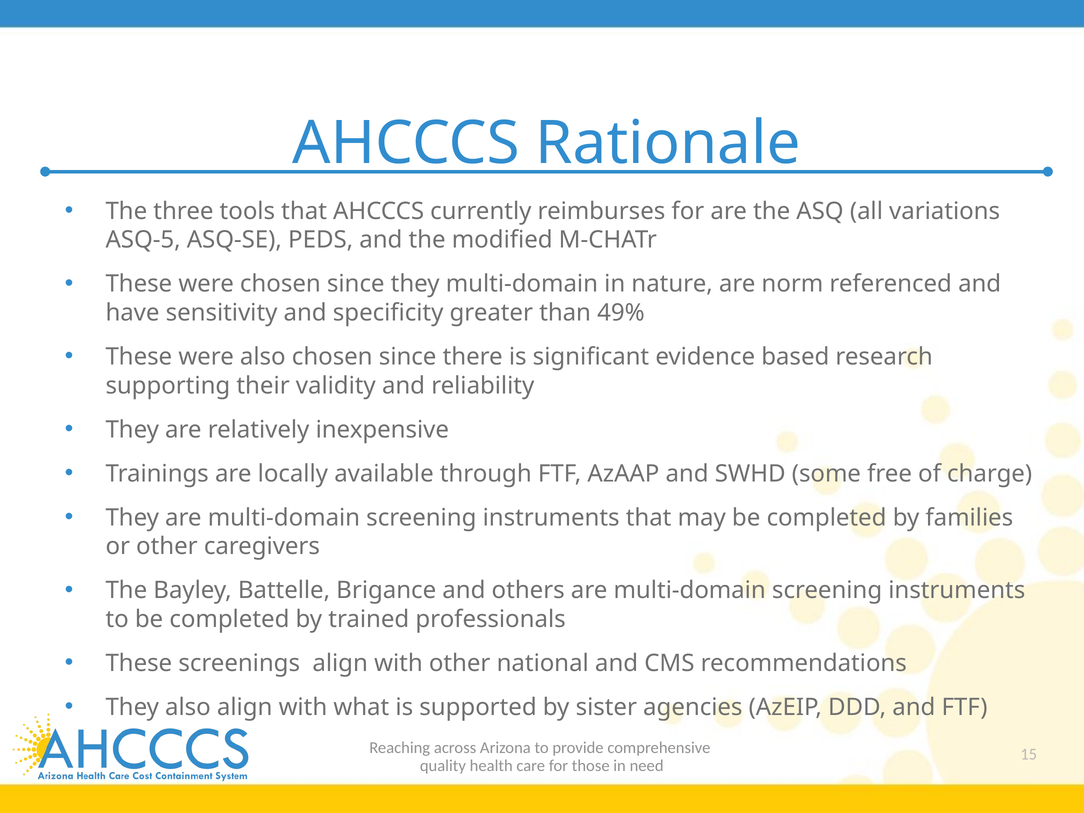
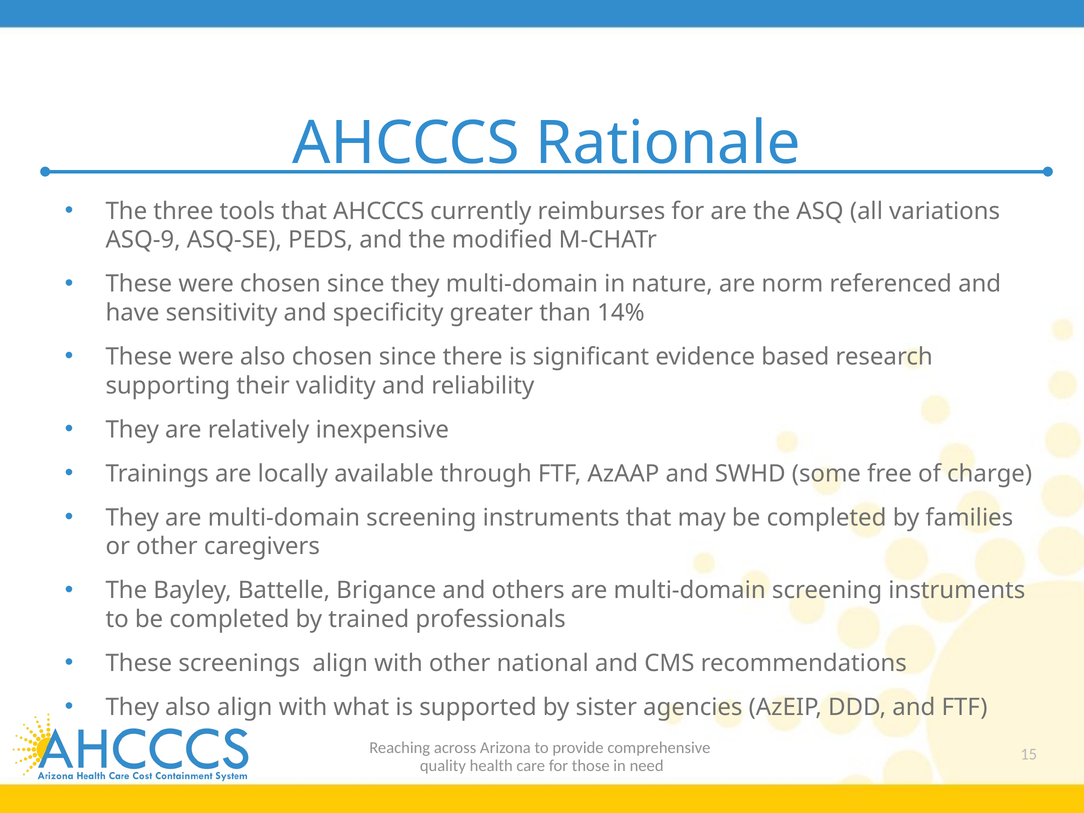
ASQ-5: ASQ-5 -> ASQ-9
49%: 49% -> 14%
